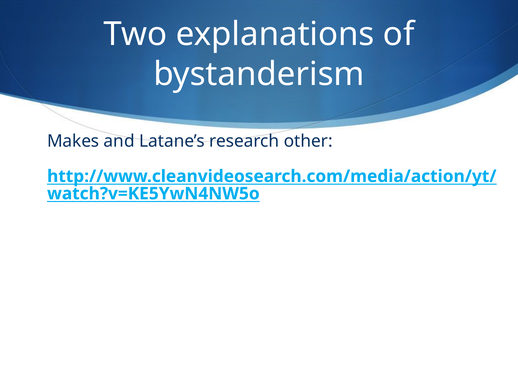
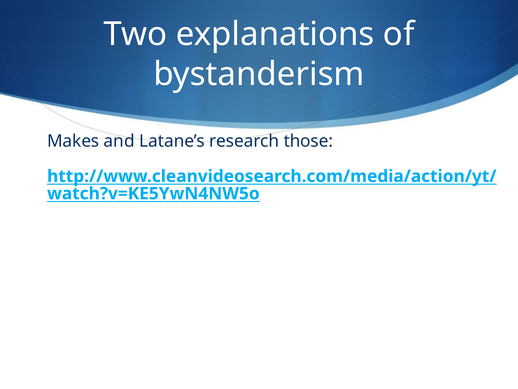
other: other -> those
